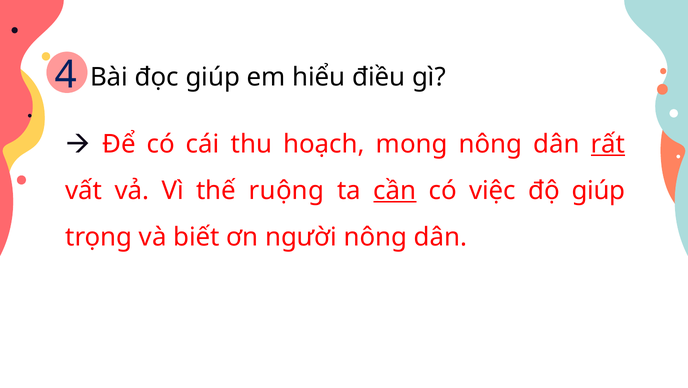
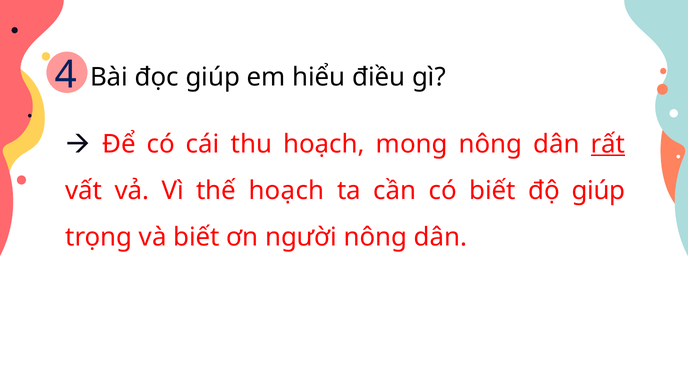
thế ruộng: ruộng -> hoạch
cần underline: present -> none
có việc: việc -> biết
